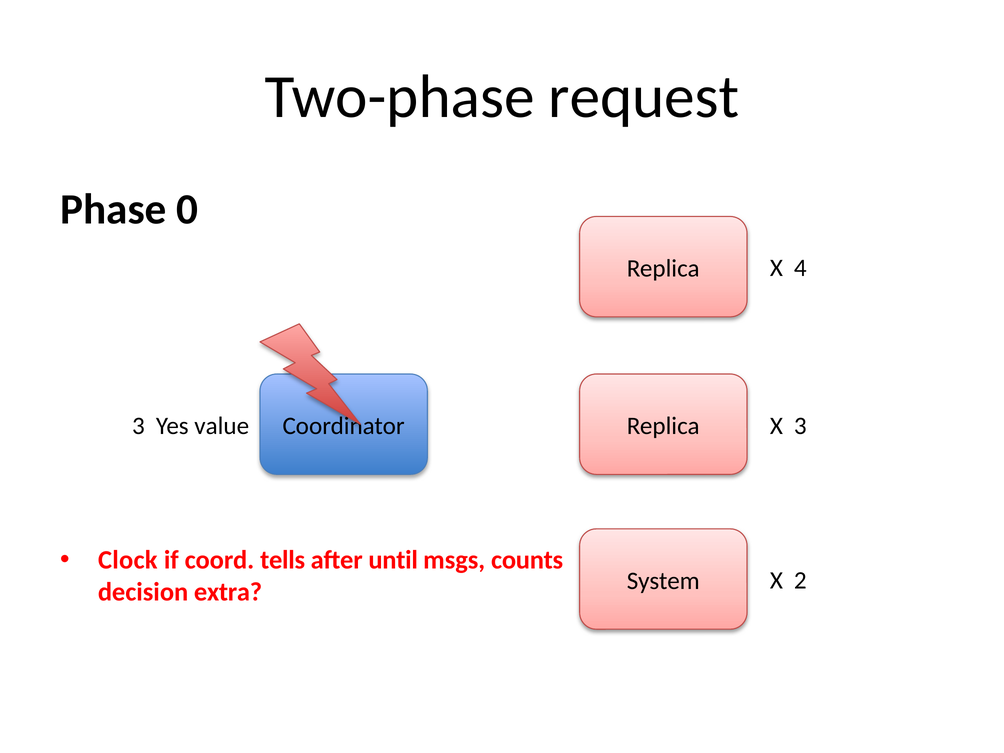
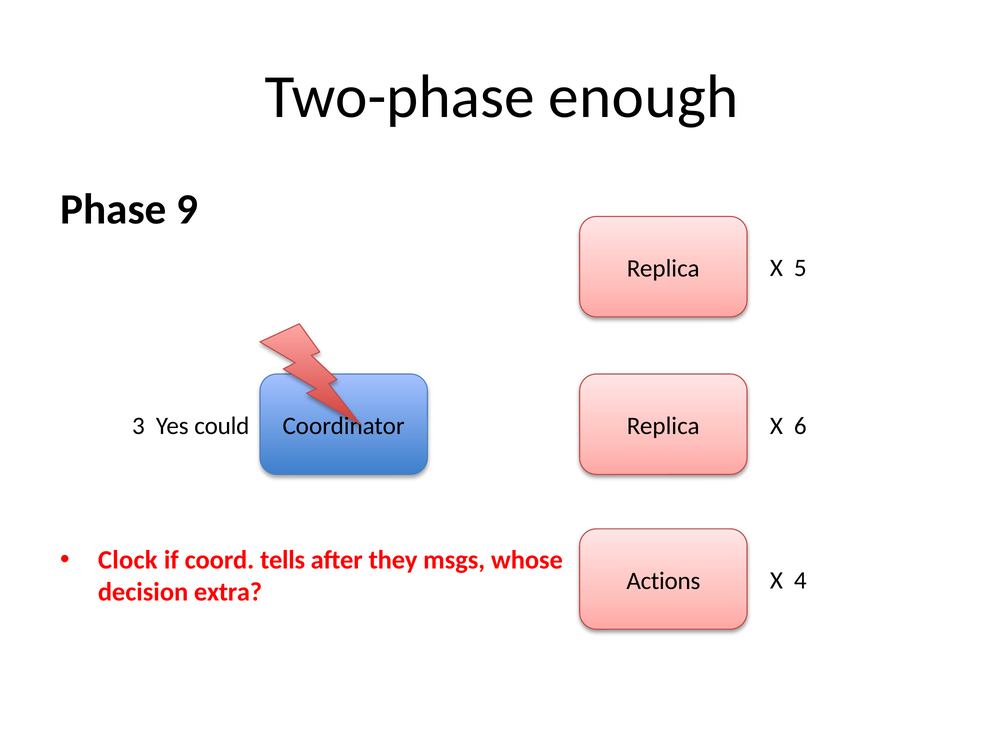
request: request -> enough
0: 0 -> 9
4: 4 -> 5
value: value -> could
3 at (800, 426): 3 -> 6
until: until -> they
counts: counts -> whose
2: 2 -> 4
System: System -> Actions
